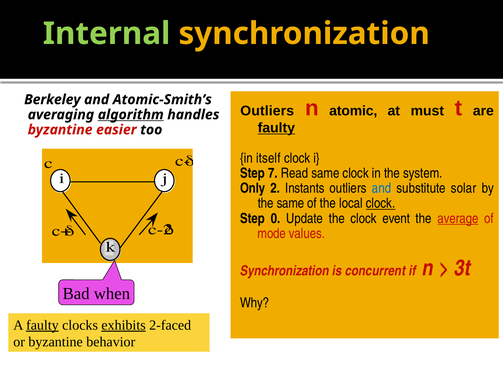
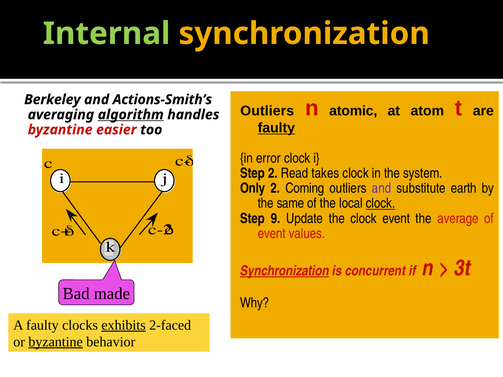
Atomic-Smith’s: Atomic-Smith’s -> Actions-Smith’s
must: must -> atom
itself: itself -> error
Step 7: 7 -> 2
Read same: same -> takes
Instants: Instants -> Coming
and at (382, 188) colour: blue -> purple
solar: solar -> earth
0: 0 -> 9
average underline: present -> none
mode at (272, 234): mode -> event
Synchronization at (285, 271) underline: none -> present
when: when -> made
faulty at (42, 325) underline: present -> none
byzantine at (56, 342) underline: none -> present
